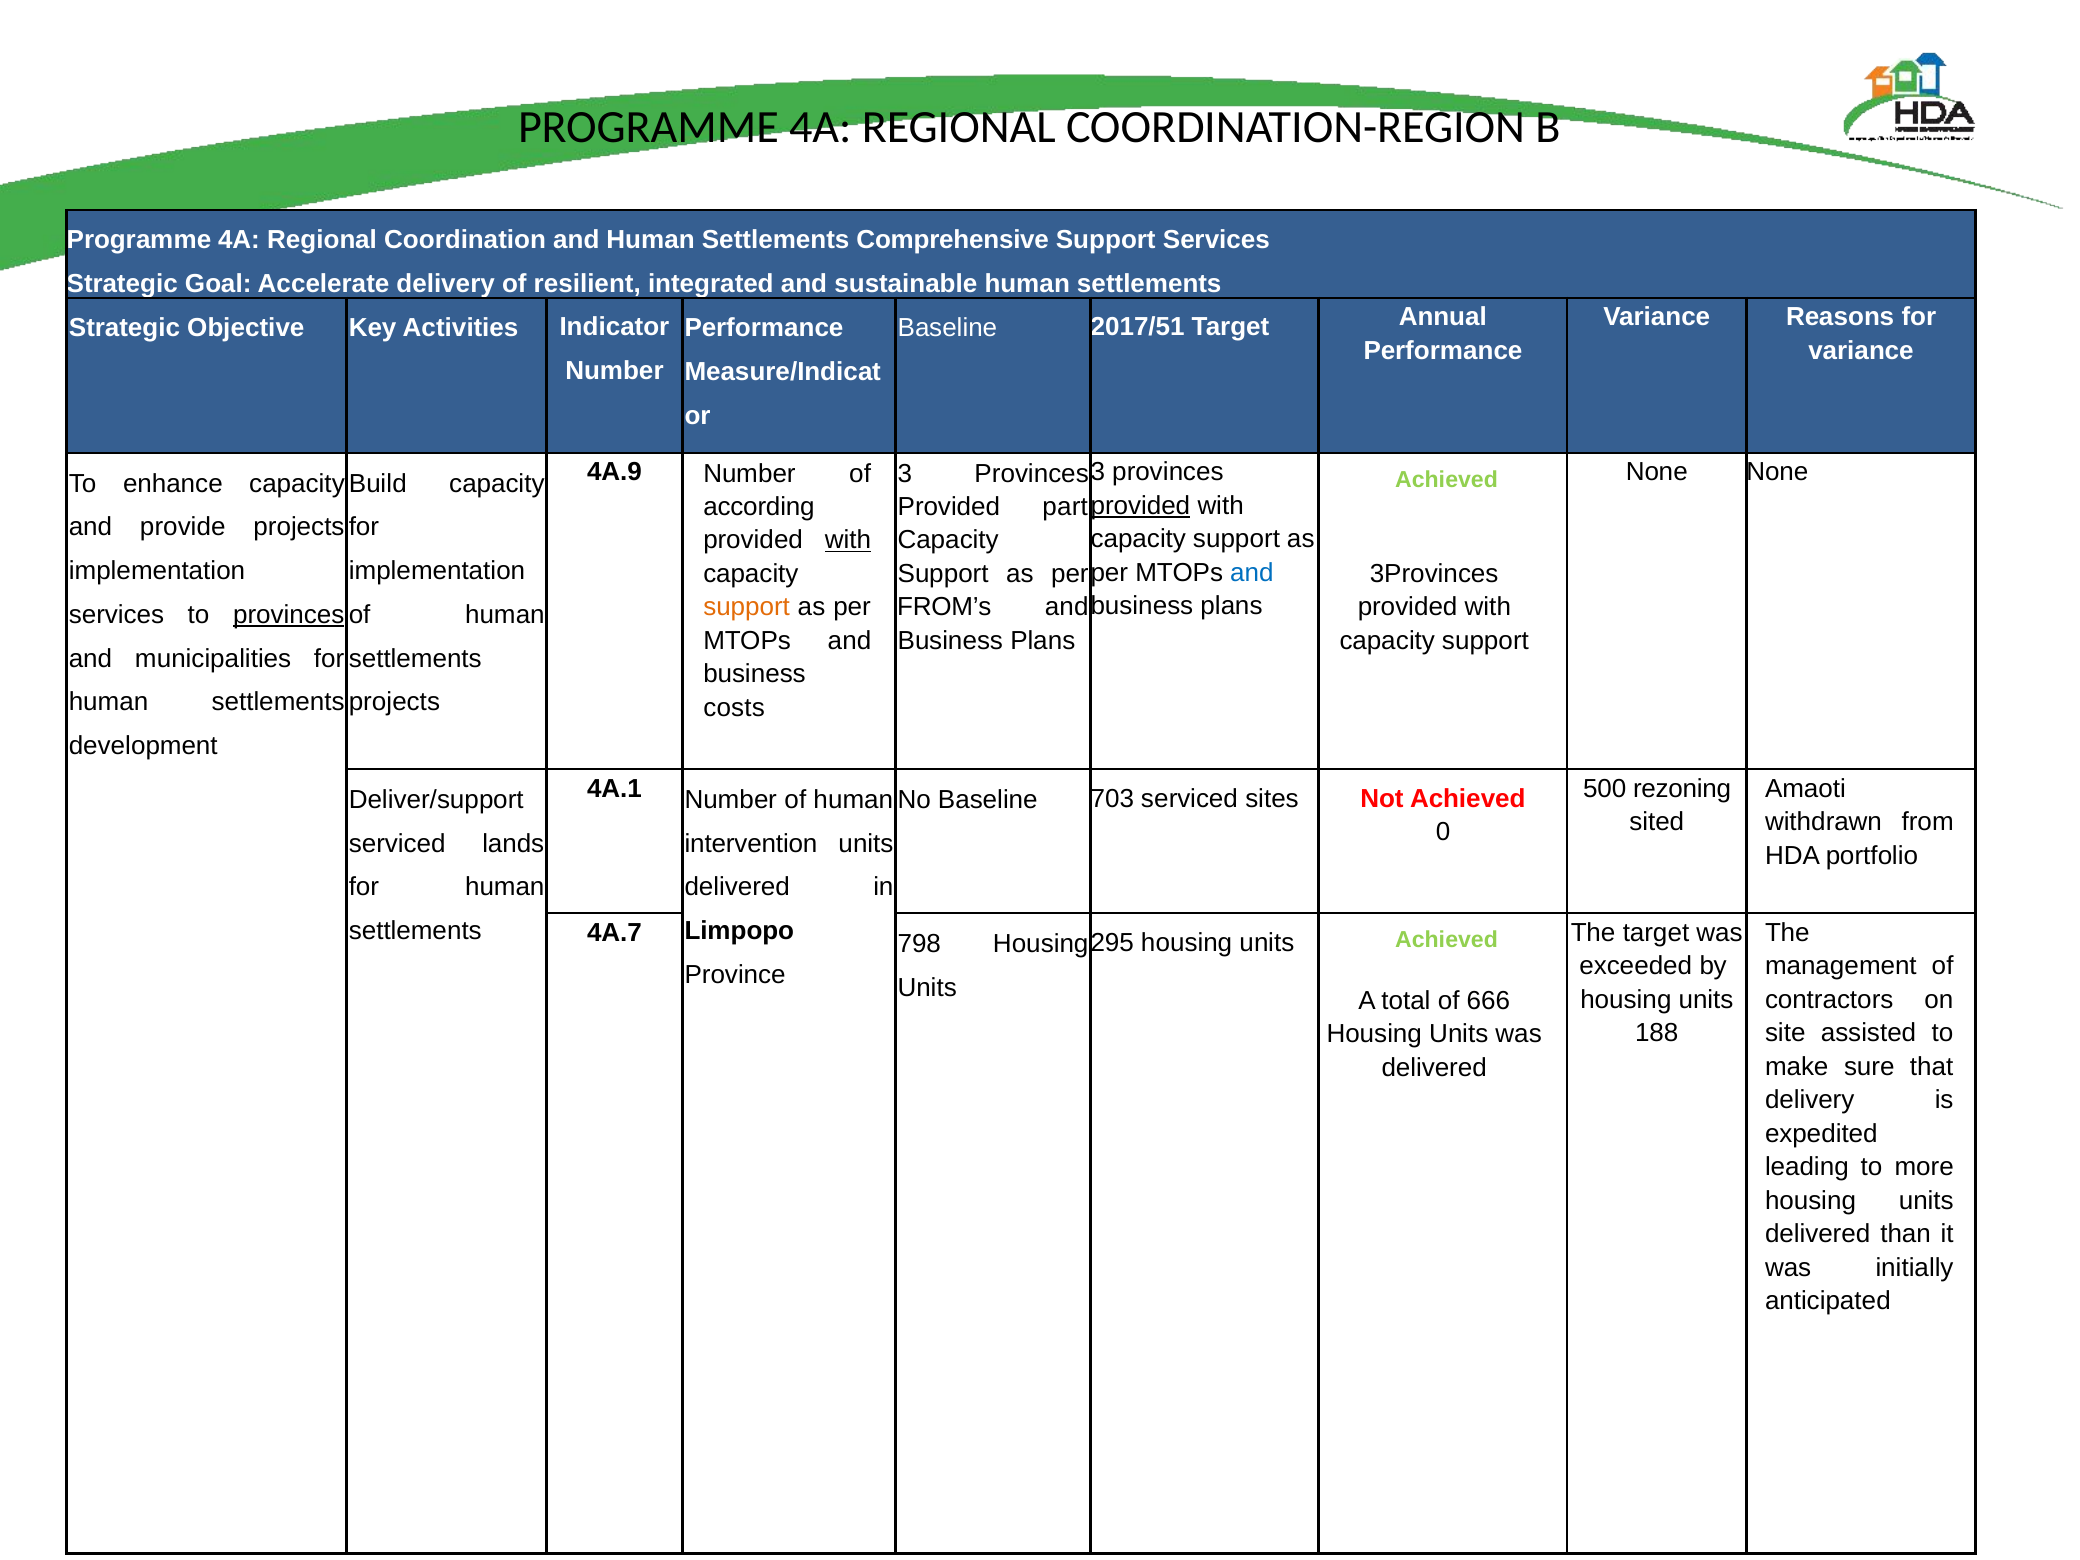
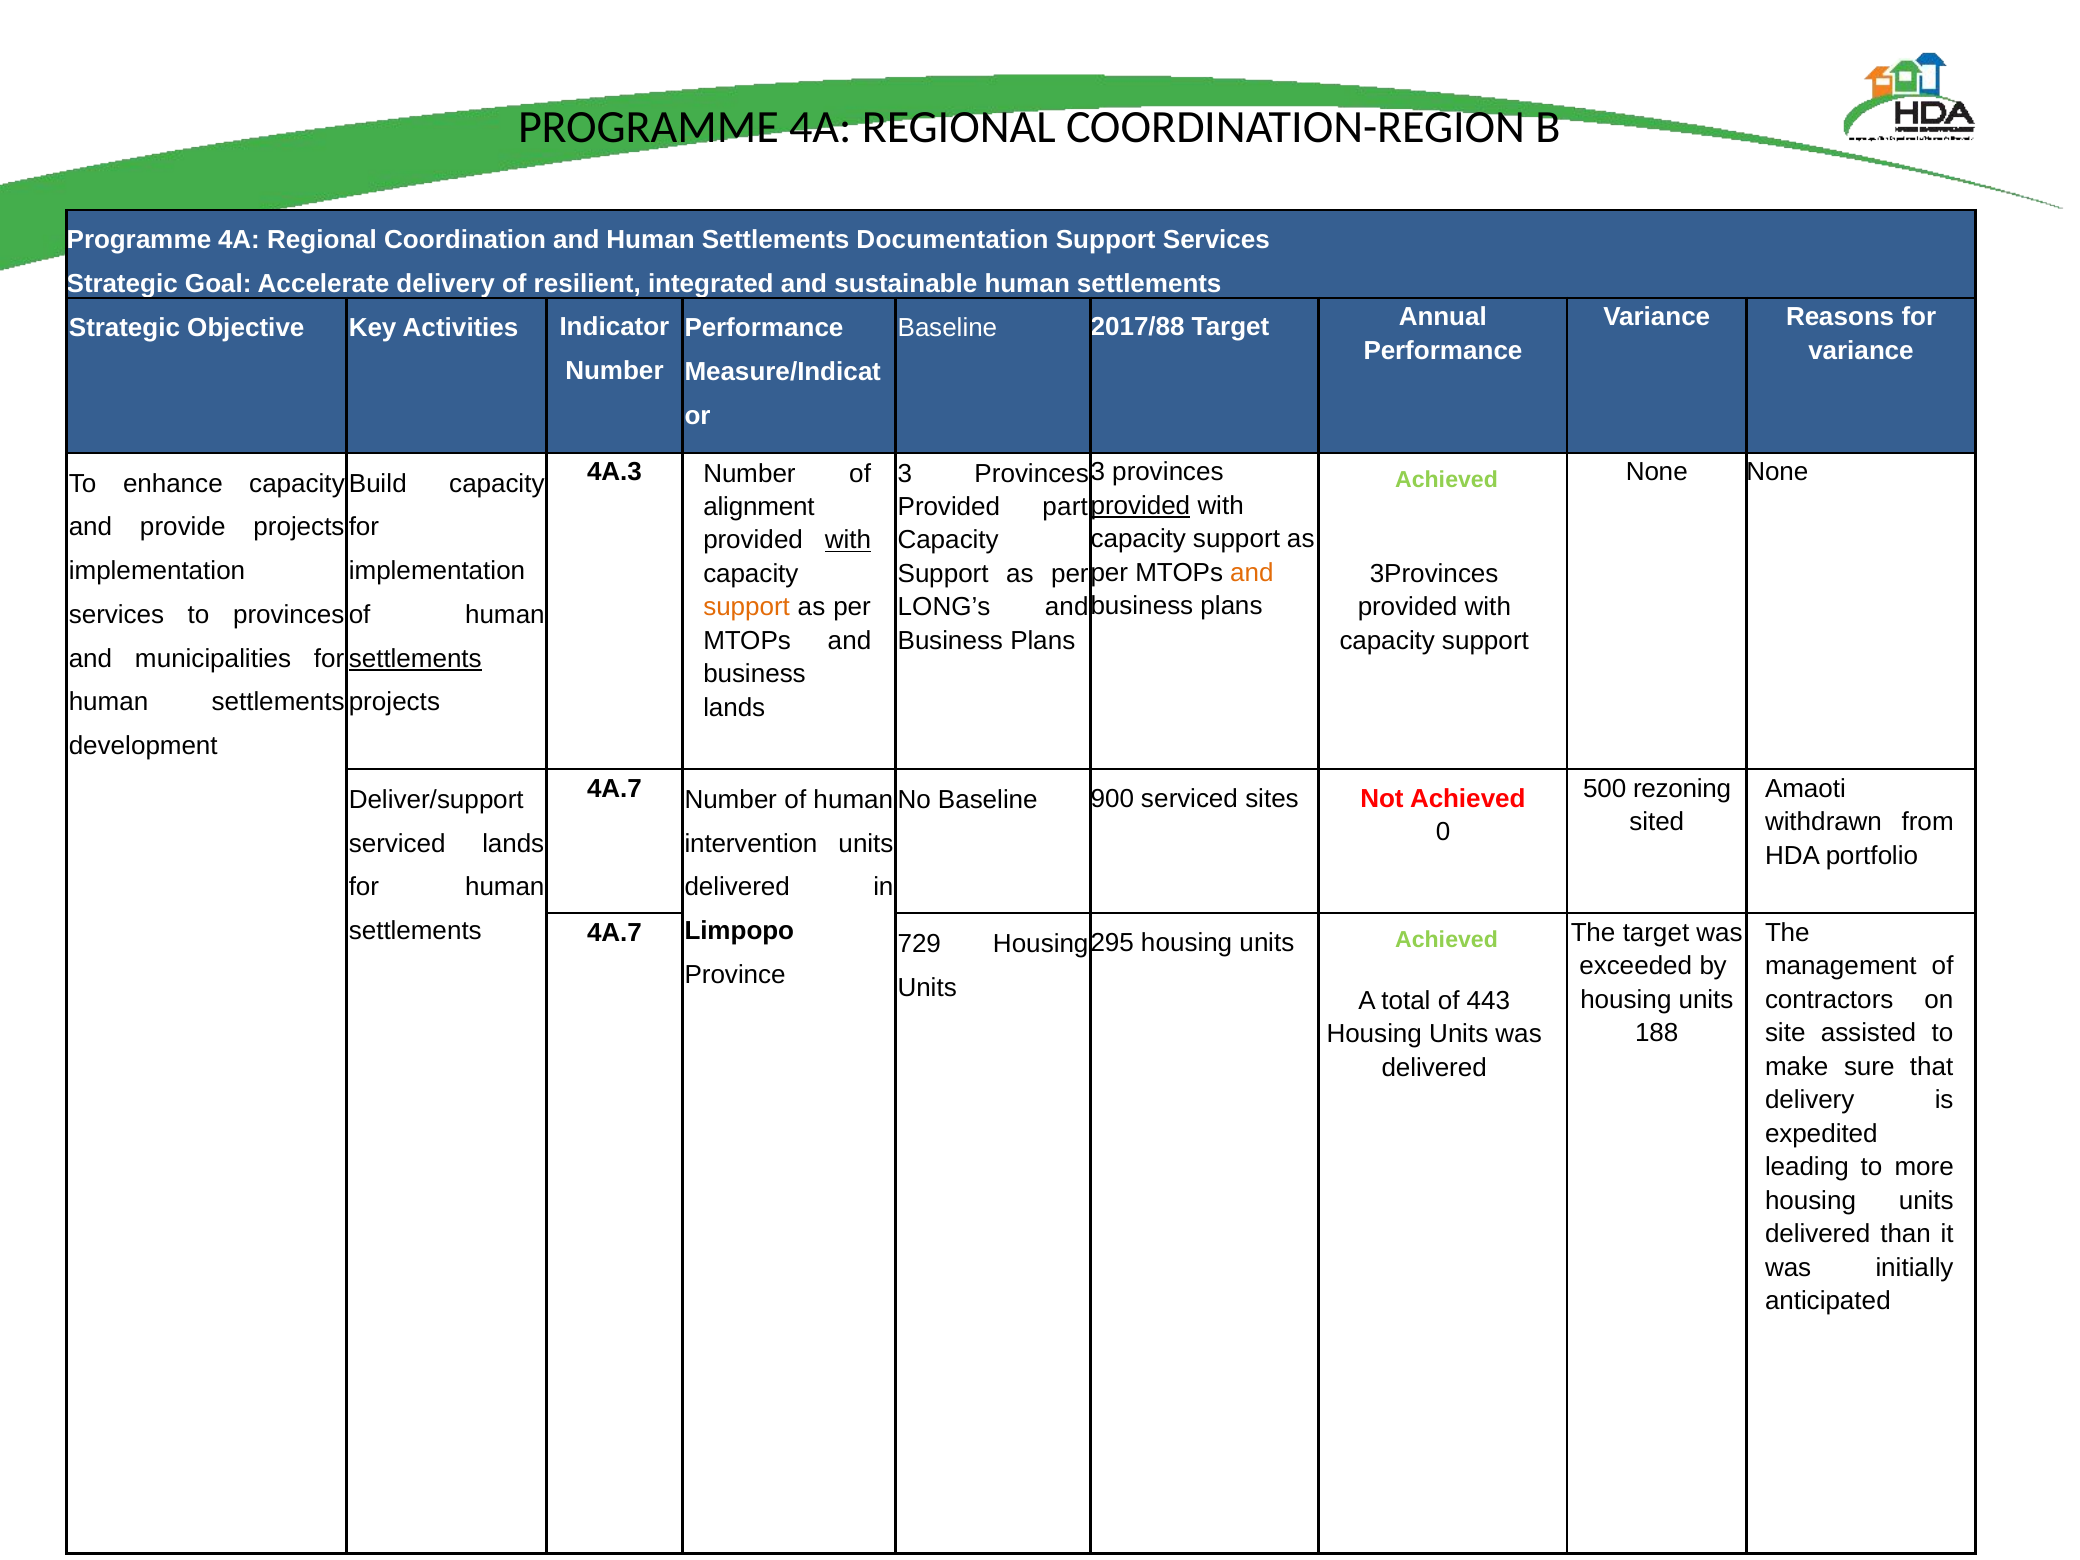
Comprehensive: Comprehensive -> Documentation
2017/51: 2017/51 -> 2017/88
4A.9: 4A.9 -> 4A.3
according: according -> alignment
and at (1252, 573) colour: blue -> orange
FROM’s: FROM’s -> LONG’s
provinces at (289, 615) underline: present -> none
settlements at (415, 659) underline: none -> present
costs at (734, 708): costs -> lands
4A.1 at (614, 789): 4A.1 -> 4A.7
703: 703 -> 900
798: 798 -> 729
666: 666 -> 443
